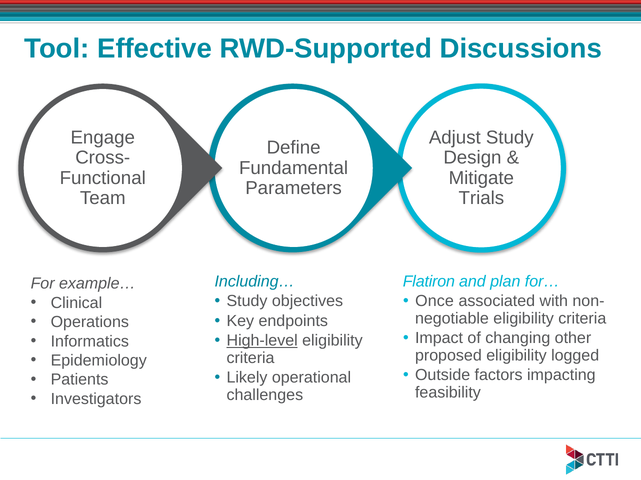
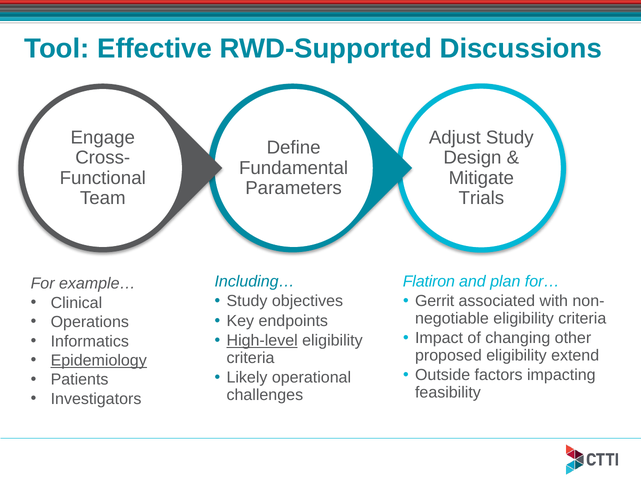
Once: Once -> Gerrit
logged: logged -> extend
Epidemiology underline: none -> present
